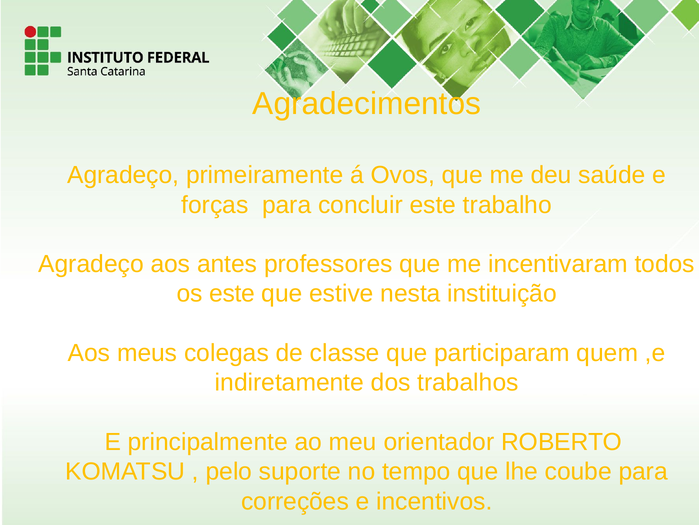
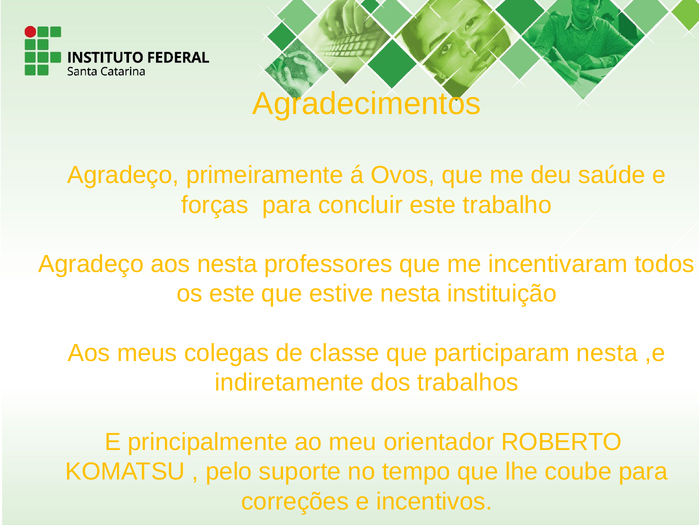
aos antes: antes -> nesta
participaram quem: quem -> nesta
